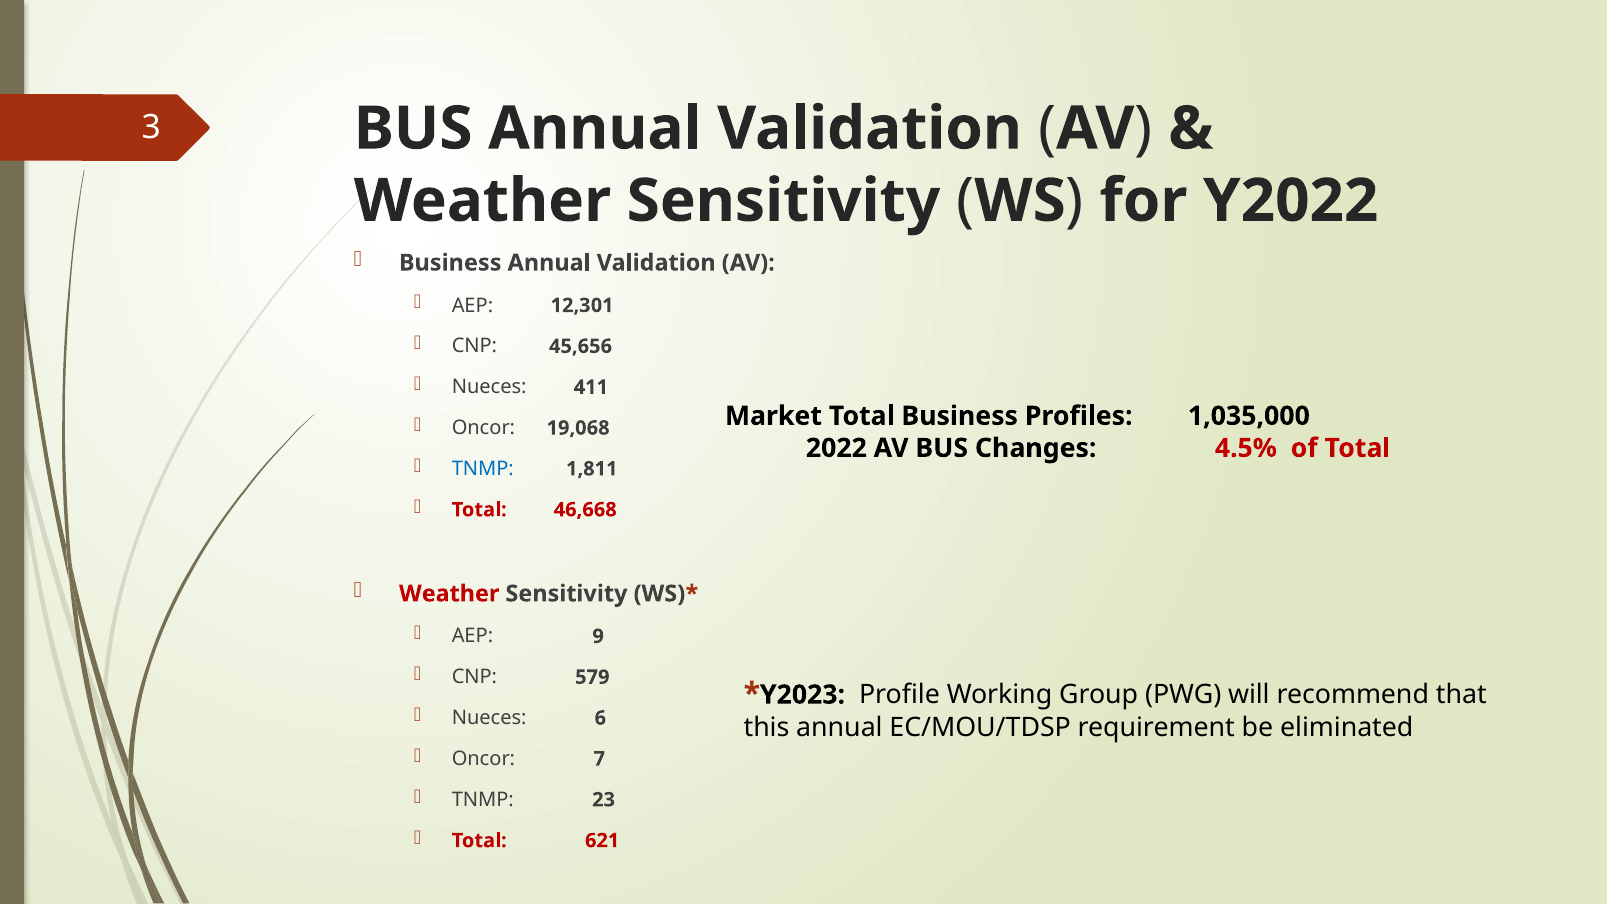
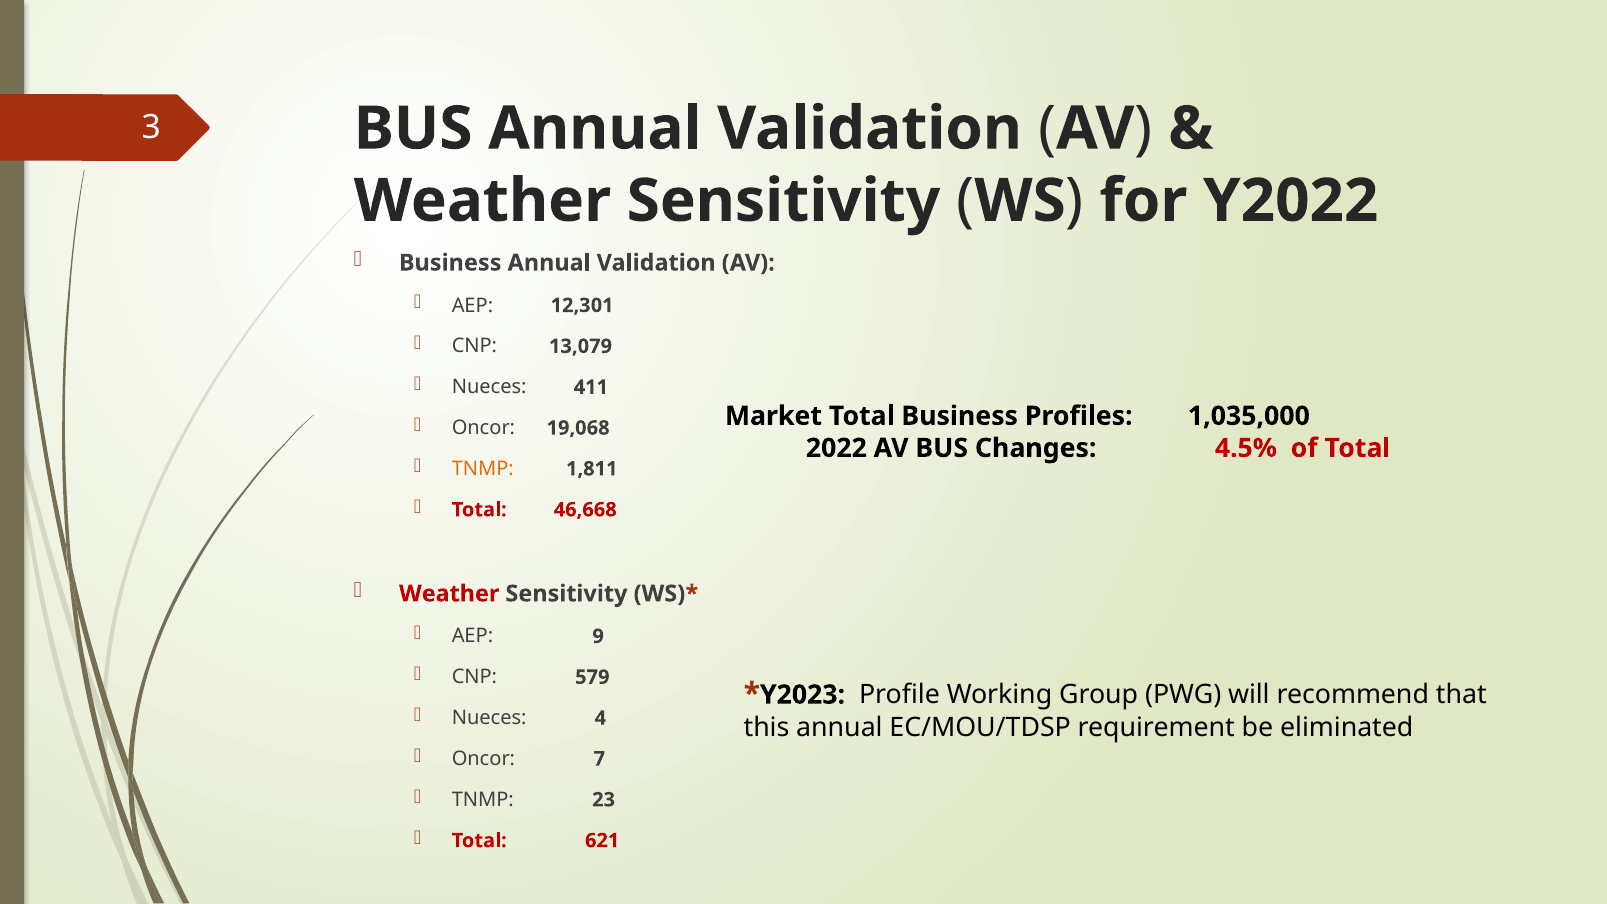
45,656: 45,656 -> 13,079
TNMP at (483, 469) colour: blue -> orange
6: 6 -> 4
